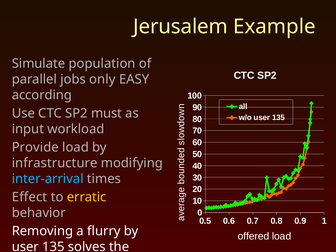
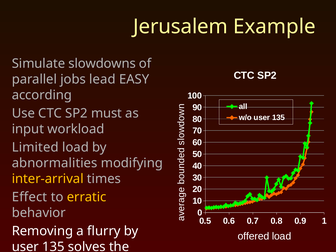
population: population -> slowdowns
only: only -> lead
Provide: Provide -> Limited
infrastructure: infrastructure -> abnormalities
inter-arrival colour: light blue -> yellow
